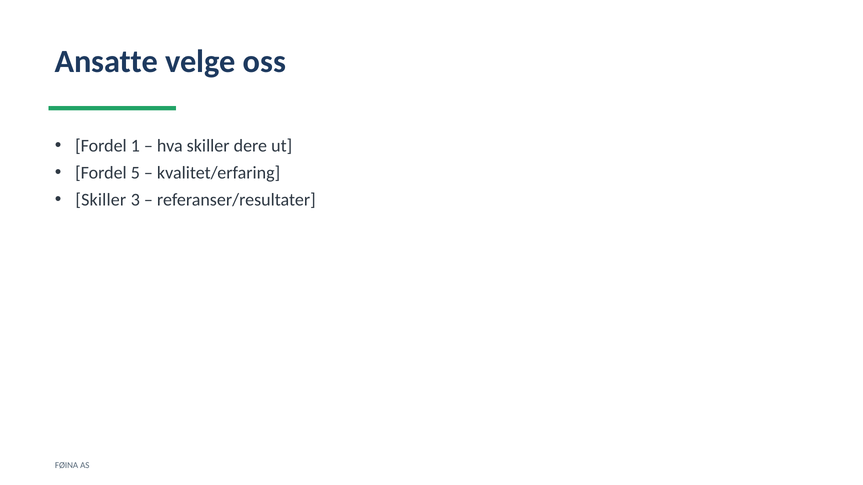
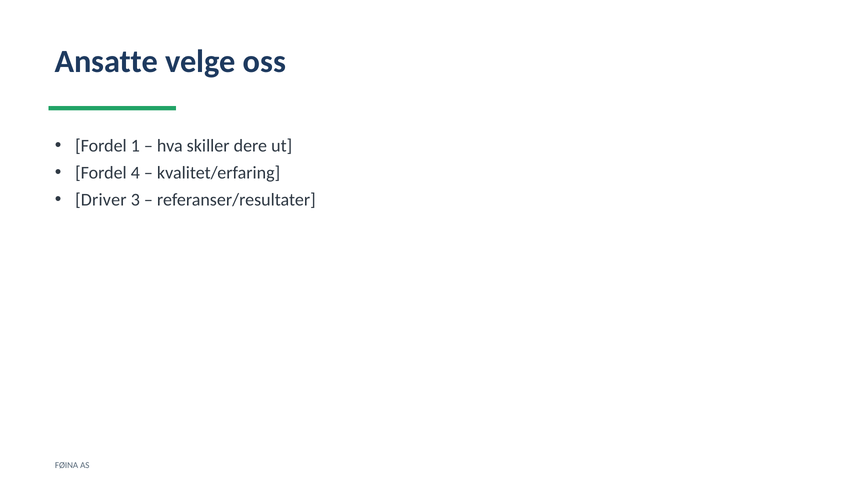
5: 5 -> 4
Skiller at (101, 200): Skiller -> Driver
